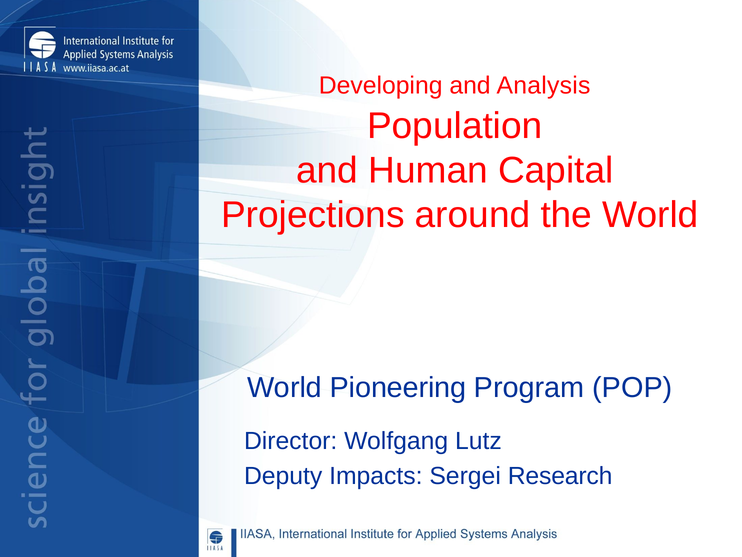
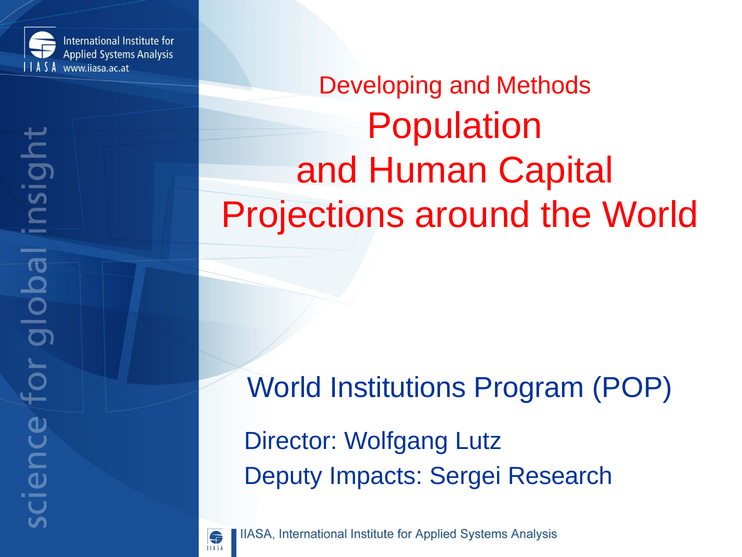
Analysis: Analysis -> Methods
Pioneering: Pioneering -> Institutions
